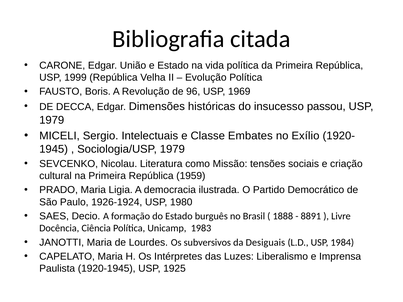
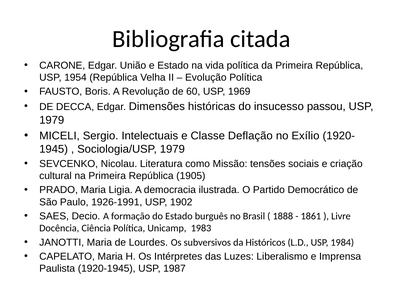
1999: 1999 -> 1954
96: 96 -> 60
Embates: Embates -> Deflação
1959: 1959 -> 1905
1926-1924: 1926-1924 -> 1926-1991
1980: 1980 -> 1902
8891: 8891 -> 1861
Desiguais: Desiguais -> Históricos
1925: 1925 -> 1987
